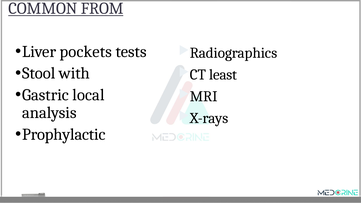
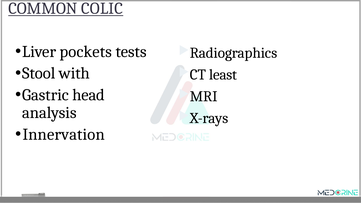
FROM: FROM -> COLIC
local: local -> head
Prophylactic: Prophylactic -> Innervation
